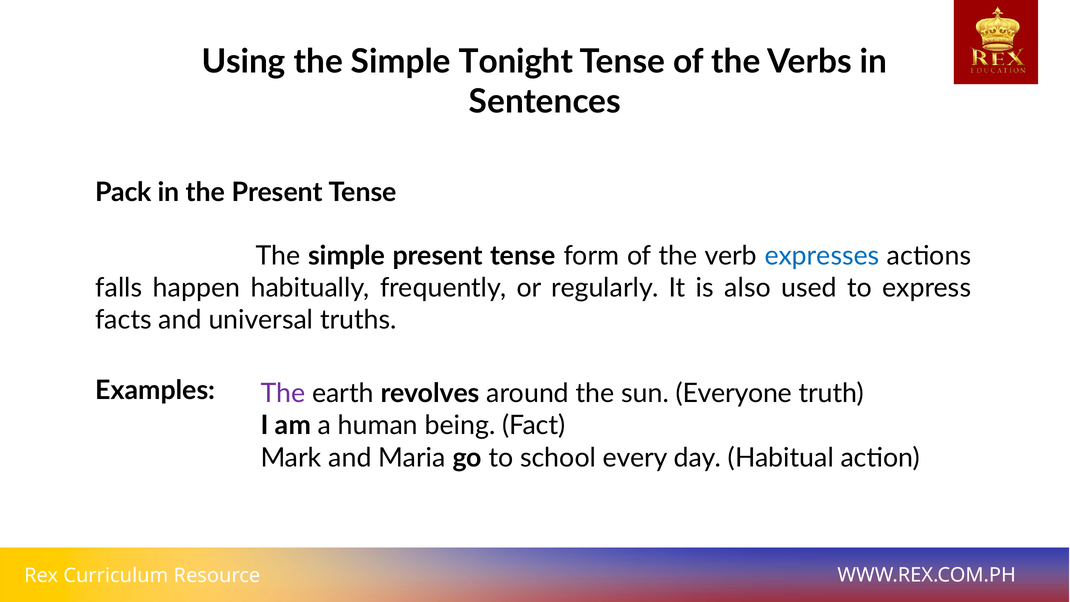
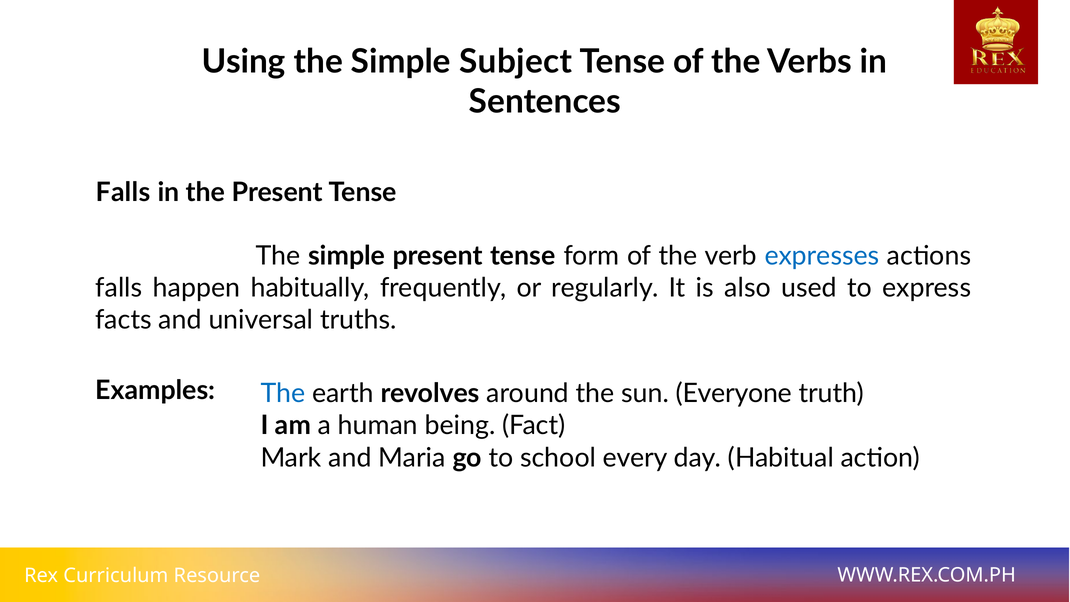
Tonight: Tonight -> Subject
Pack at (123, 192): Pack -> Falls
The at (283, 393) colour: purple -> blue
